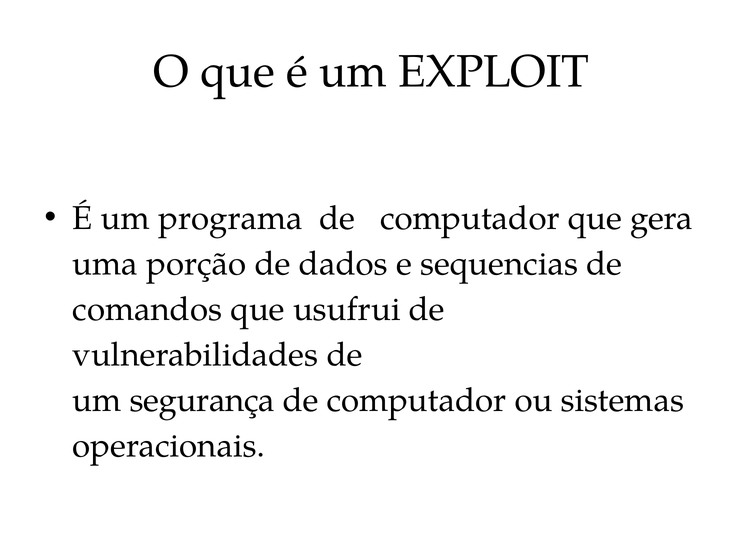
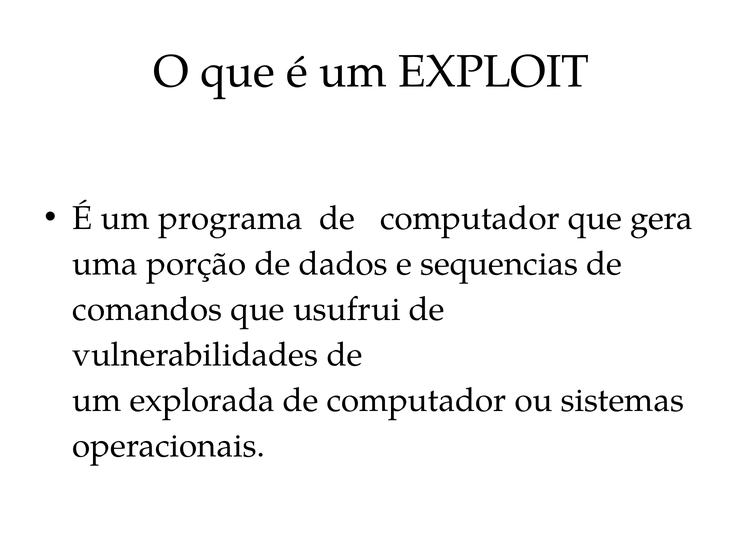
segurança: segurança -> explorada
